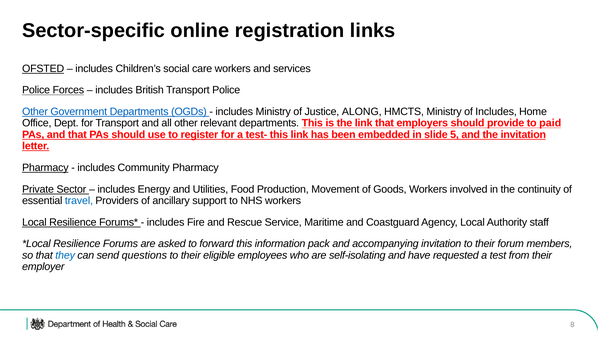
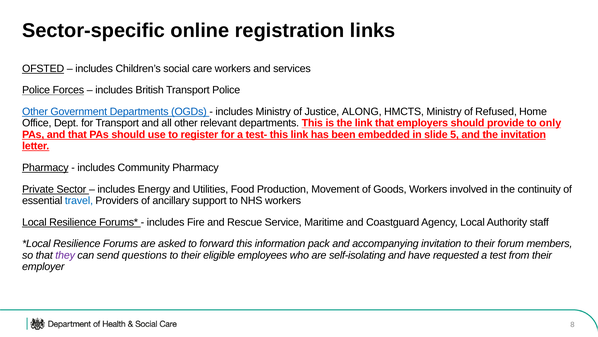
of Includes: Includes -> Refused
paid: paid -> only
they colour: blue -> purple
